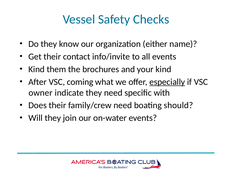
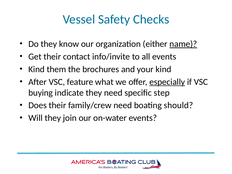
name underline: none -> present
coming: coming -> feature
owner: owner -> buying
with: with -> step
